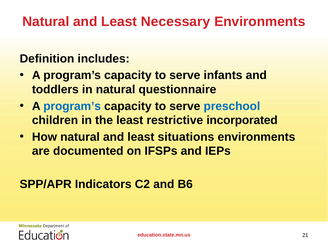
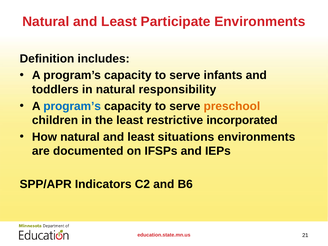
Necessary: Necessary -> Participate
questionnaire: questionnaire -> responsibility
preschool colour: blue -> orange
